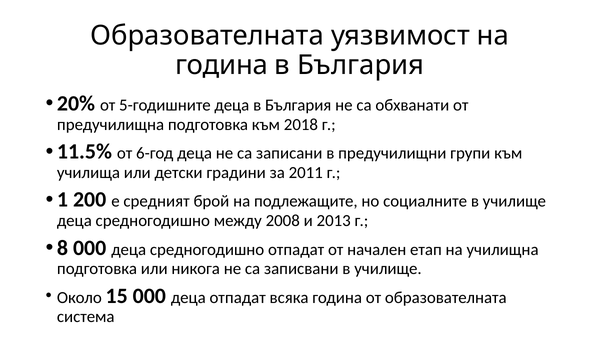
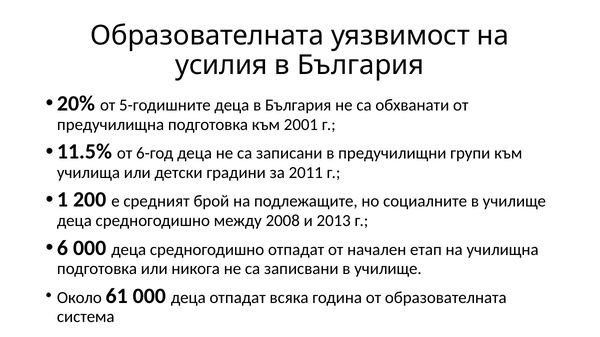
година at (222, 65): година -> усилия
2018: 2018 -> 2001
8: 8 -> 6
15: 15 -> 61
